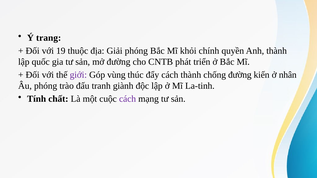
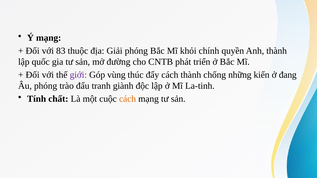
Ý trang: trang -> mạng
19: 19 -> 83
chống đường: đường -> những
nhân: nhân -> đang
cách at (128, 99) colour: purple -> orange
